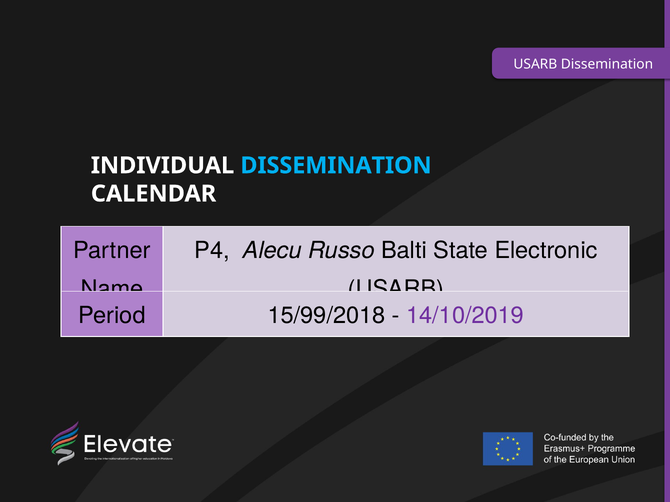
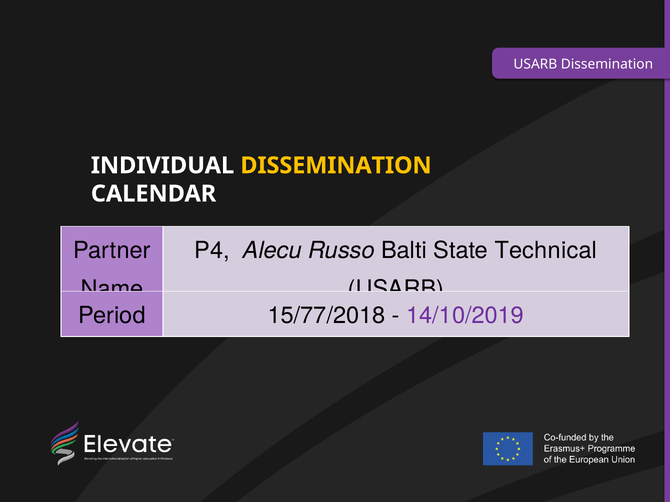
DISSEMINATION at (336, 166) colour: light blue -> yellow
Electronic: Electronic -> Technical
15/99/2018: 15/99/2018 -> 15/77/2018
